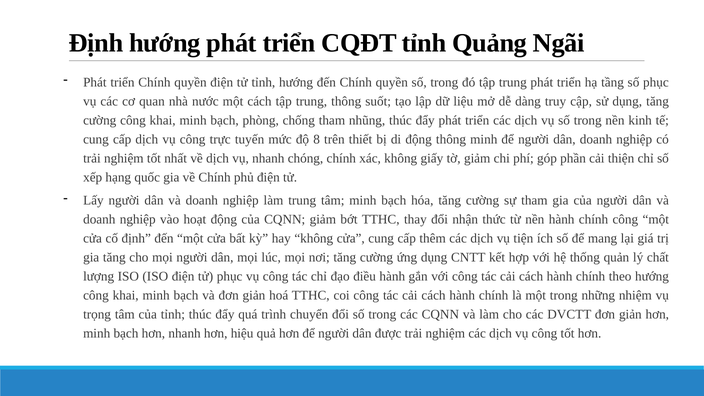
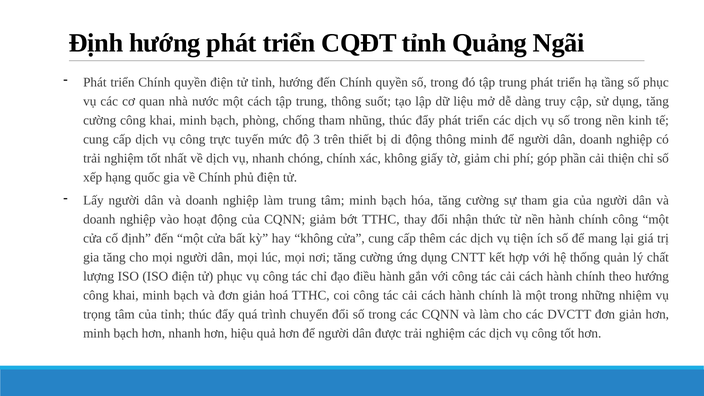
8: 8 -> 3
